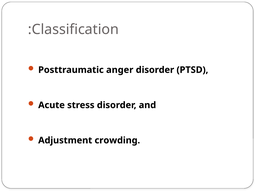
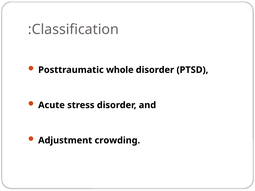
anger: anger -> whole
